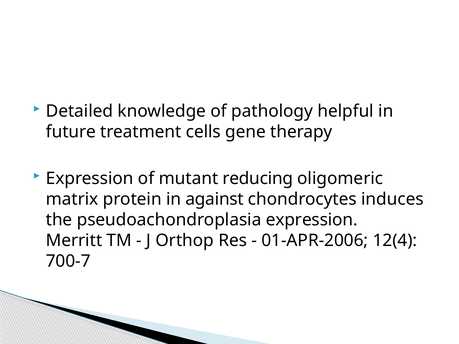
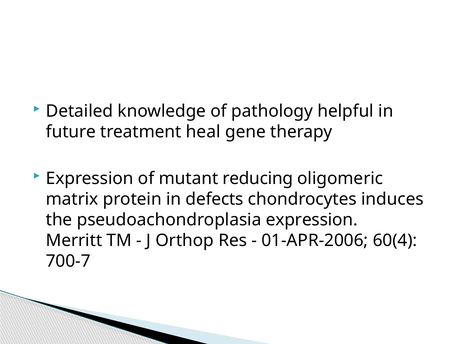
cells: cells -> heal
against: against -> defects
12(4: 12(4 -> 60(4
